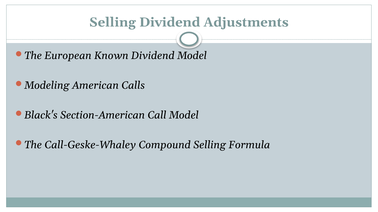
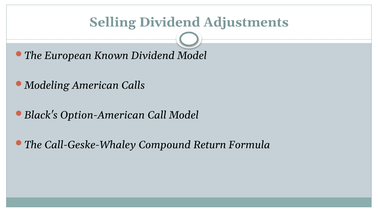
Section-American: Section-American -> Option-American
Compound Selling: Selling -> Return
